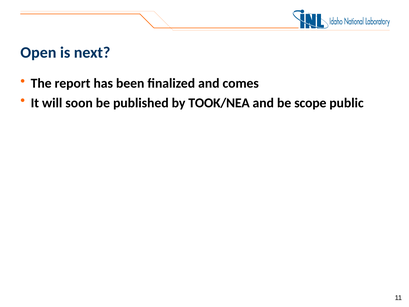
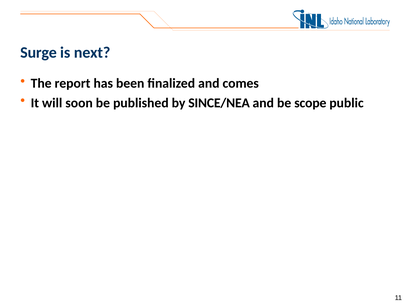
Open: Open -> Surge
TOOK/NEA: TOOK/NEA -> SINCE/NEA
